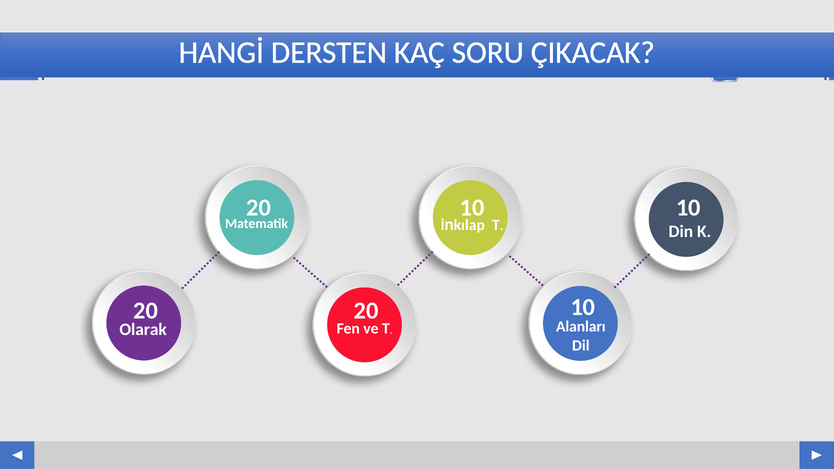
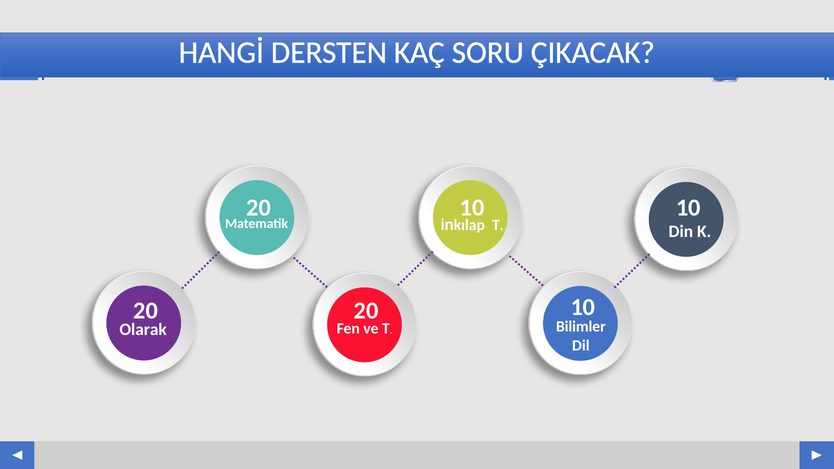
Alanları: Alanları -> Bilimler
